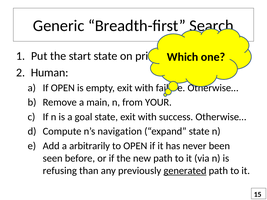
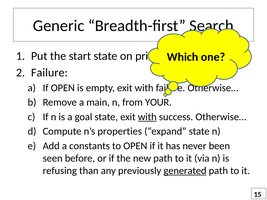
Human at (50, 73): Human -> Failure
with at (147, 117) underline: none -> present
navigation: navigation -> properties
arbitrarily: arbitrarily -> constants
